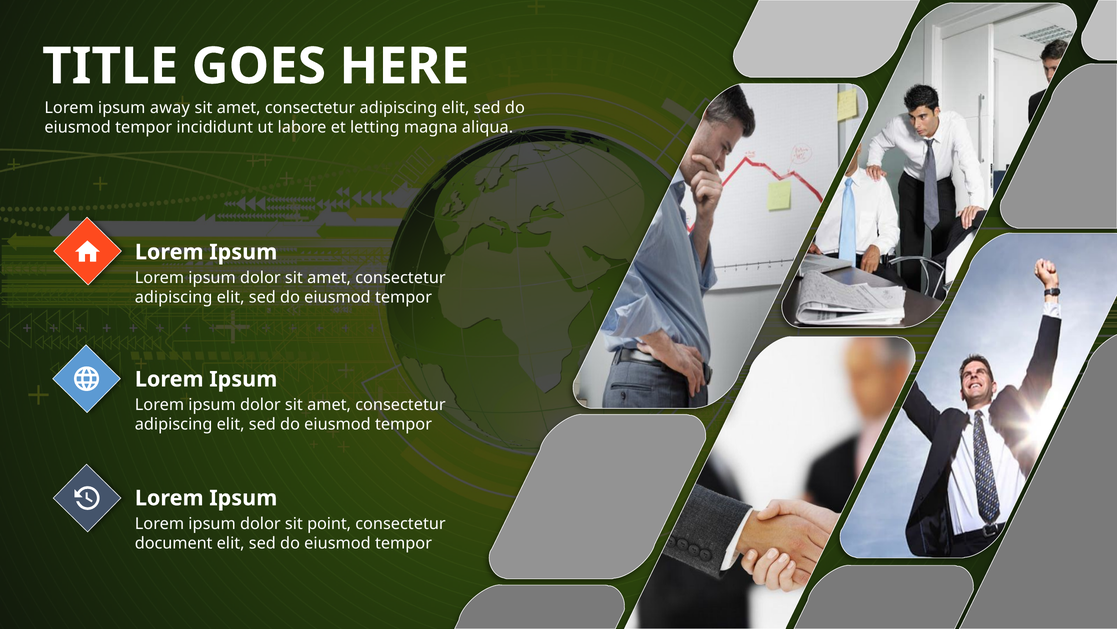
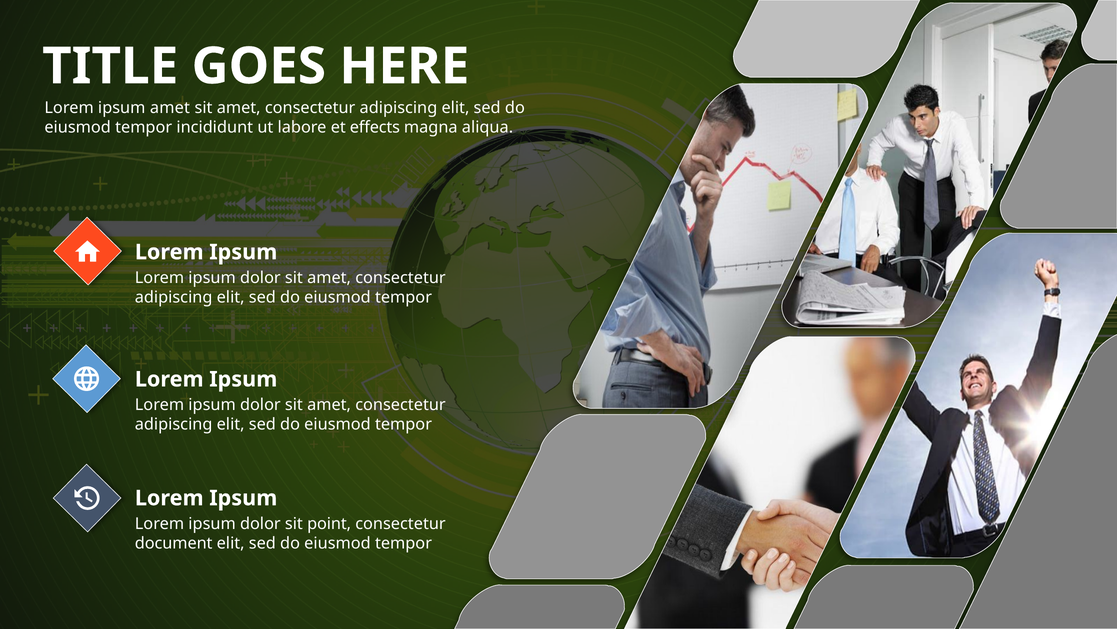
away at (170, 108): away -> amet
letting: letting -> effects
